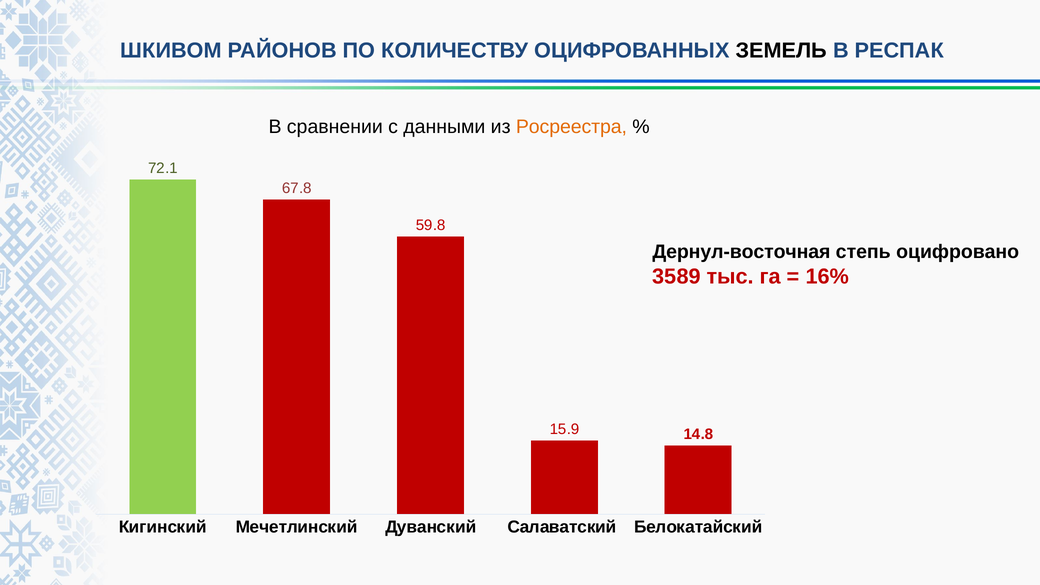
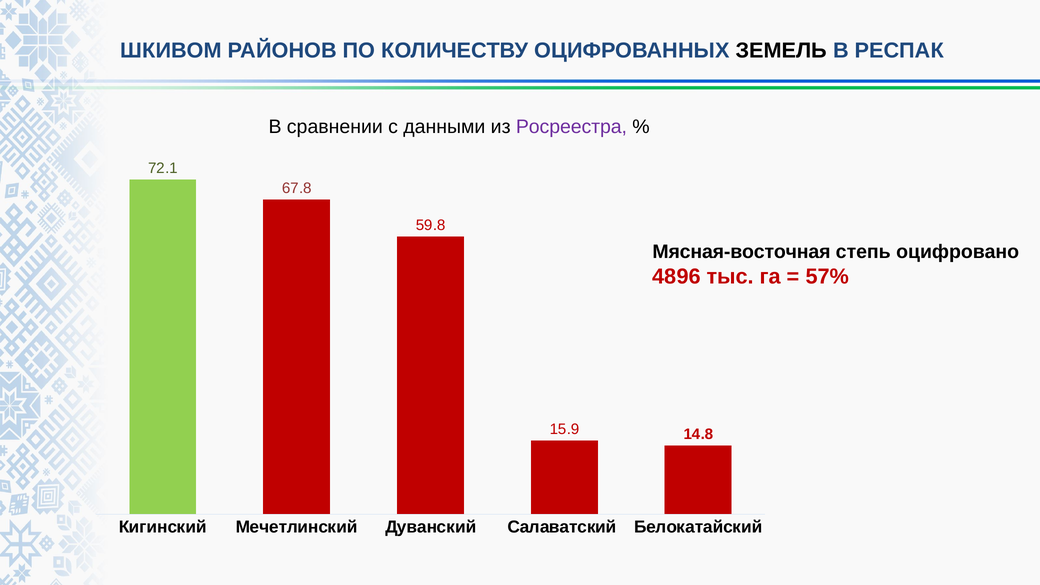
Росреестра colour: orange -> purple
Дернул-восточная: Дернул-восточная -> Мясная-восточная
3589: 3589 -> 4896
16%: 16% -> 57%
